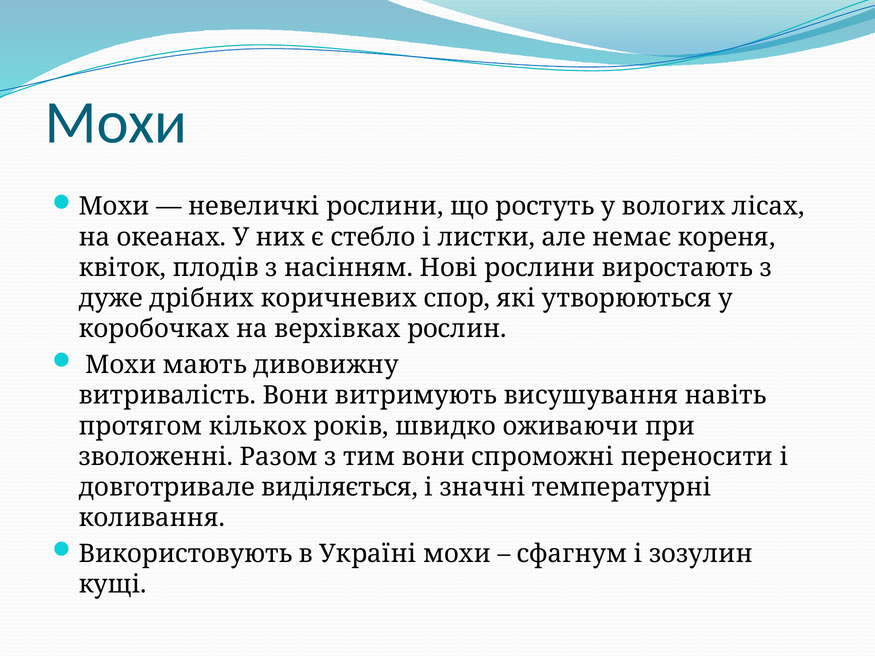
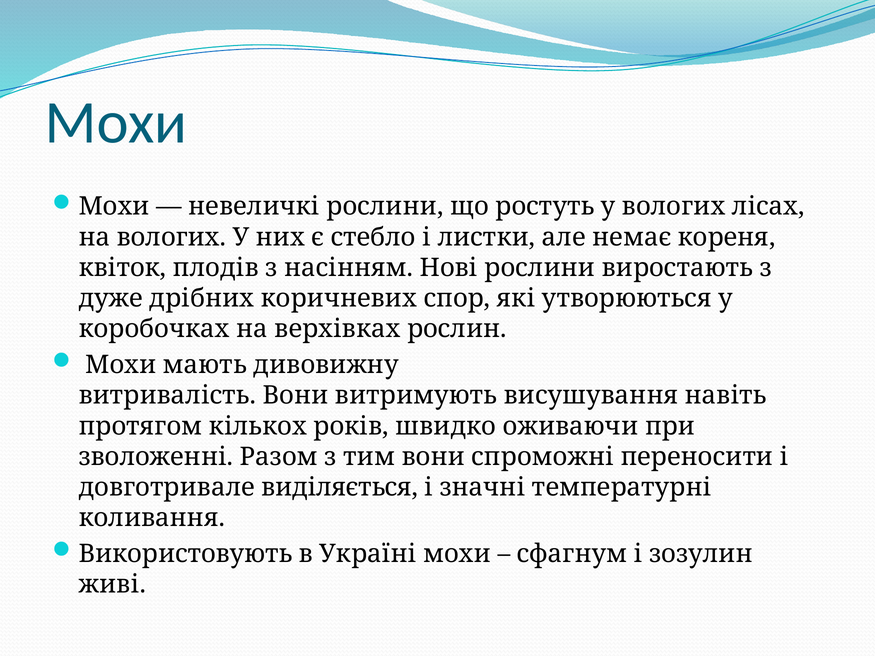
на океанах: океанах -> вологих
кущі: кущі -> живі
